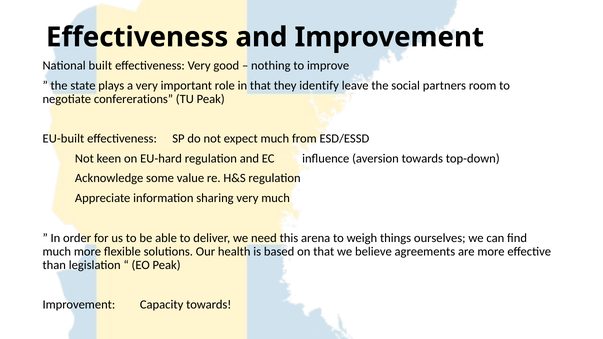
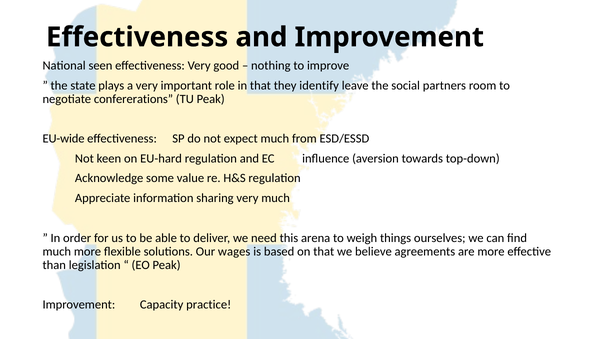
built: built -> seen
EU-built: EU-built -> EU-wide
health: health -> wages
Capacity towards: towards -> practice
